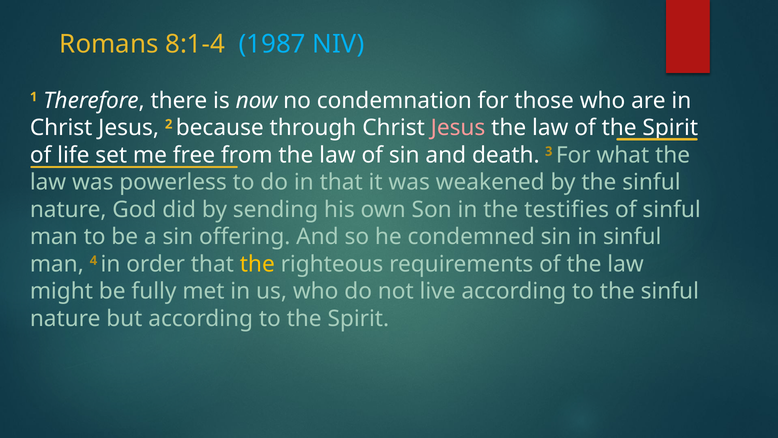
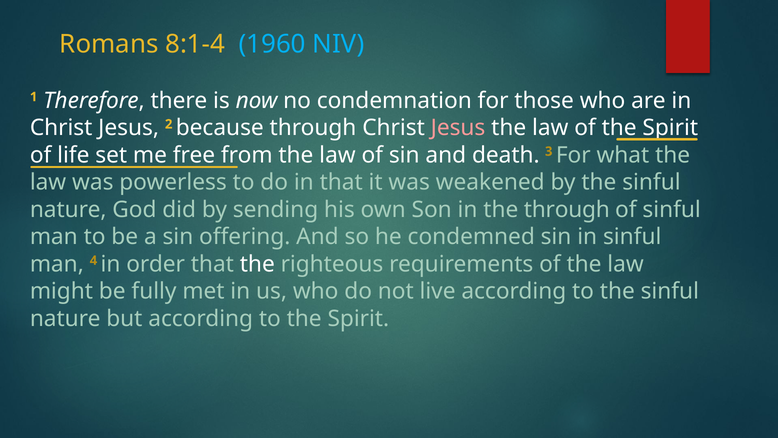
1987: 1987 -> 1960
the testifies: testifies -> through
the at (257, 264) colour: yellow -> white
